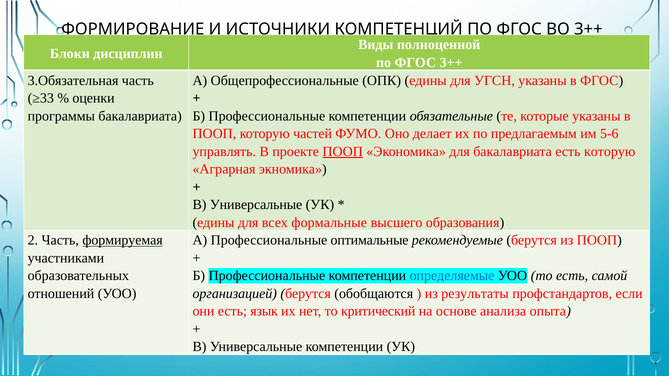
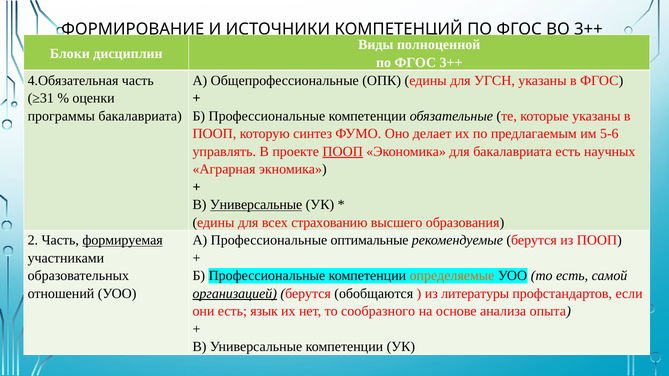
3.Обязательная: 3.Обязательная -> 4.Обязательная
≥33: ≥33 -> ≥31
частей: частей -> синтез
есть которую: которую -> научных
Универсальные at (256, 205) underline: none -> present
формальные: формальные -> страхованию
определяемые colour: blue -> orange
организацией underline: none -> present
результаты: результаты -> литературы
критический: критический -> сообразного
